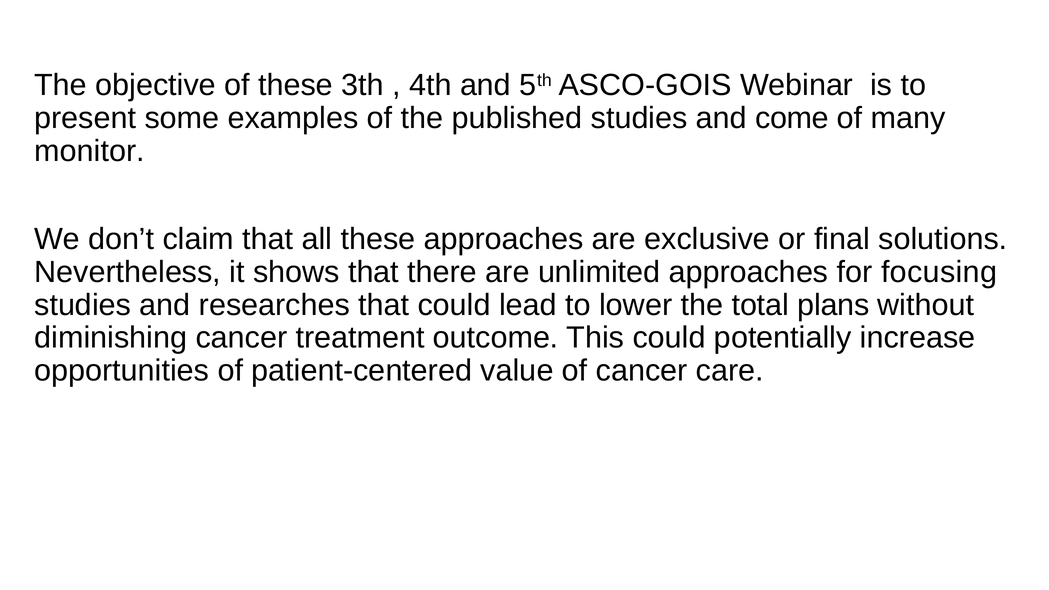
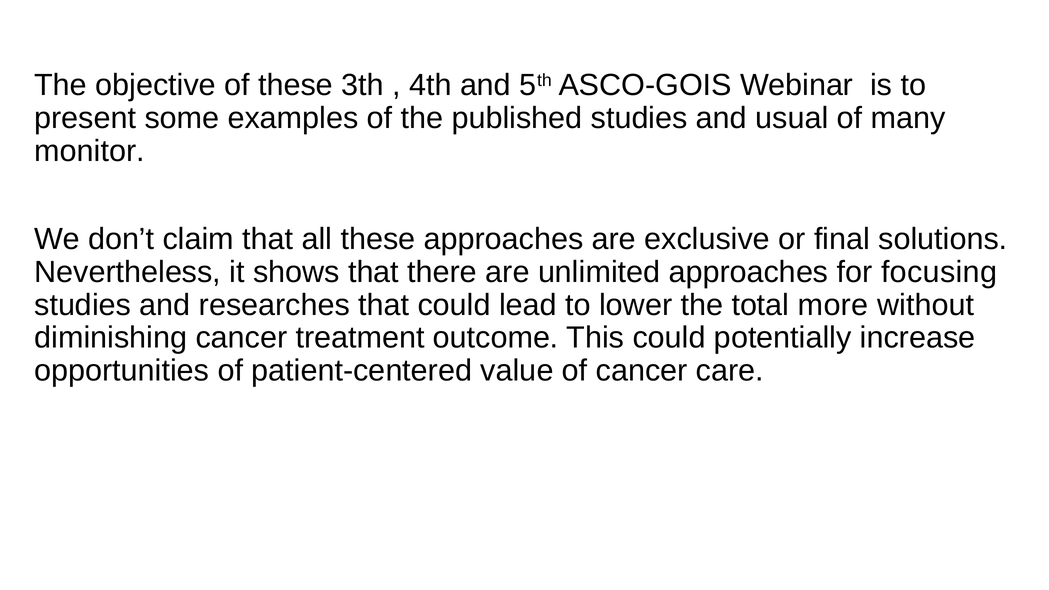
come: come -> usual
plans: plans -> more
